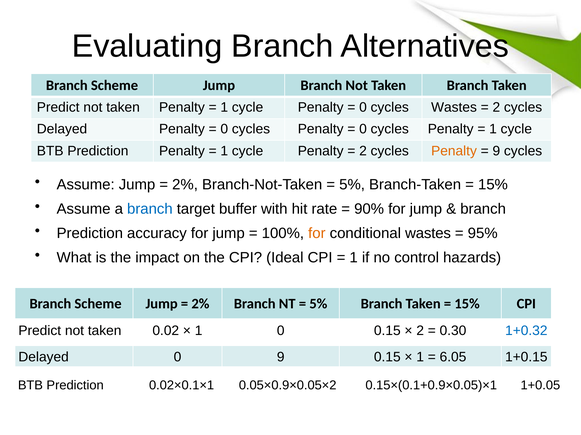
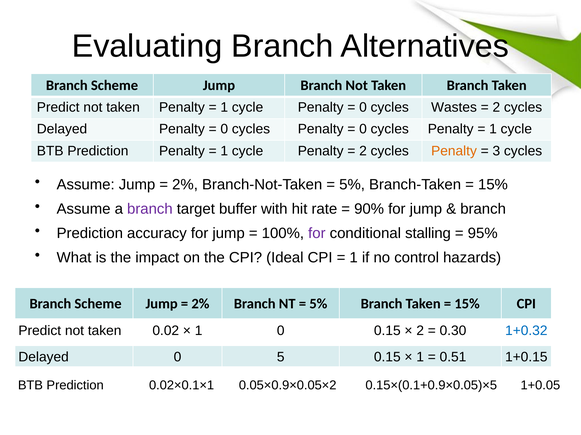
9 at (496, 151): 9 -> 3
branch at (150, 209) colour: blue -> purple
for at (317, 234) colour: orange -> purple
conditional wastes: wastes -> stalling
0 9: 9 -> 5
6.05: 6.05 -> 0.51
0.15×(0.1+0.9×0.05)×1: 0.15×(0.1+0.9×0.05)×1 -> 0.15×(0.1+0.9×0.05)×5
